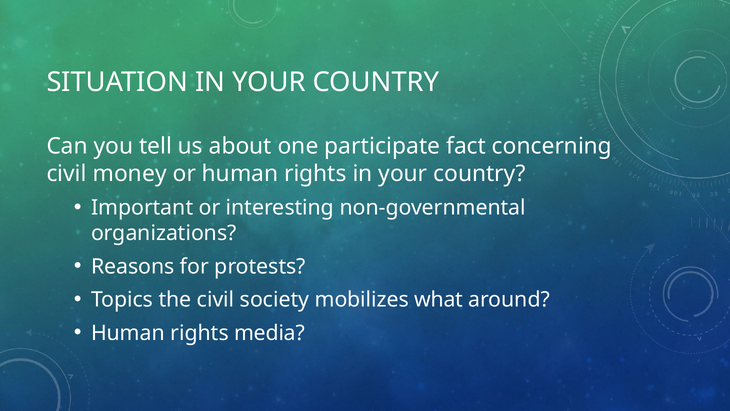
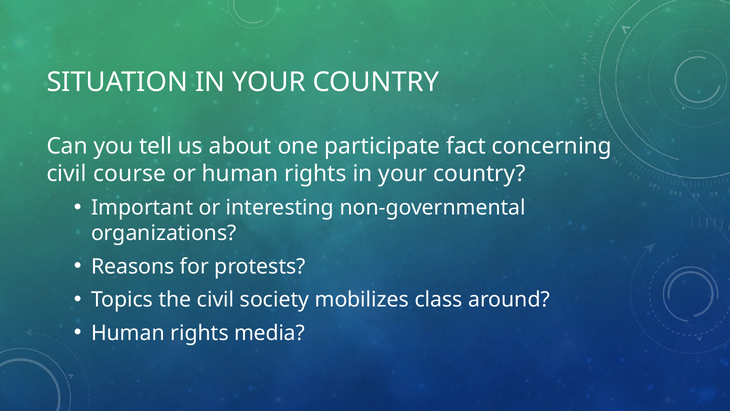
money: money -> course
what: what -> class
